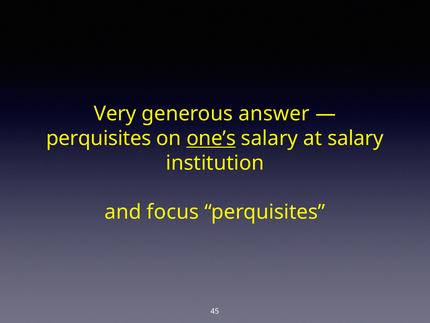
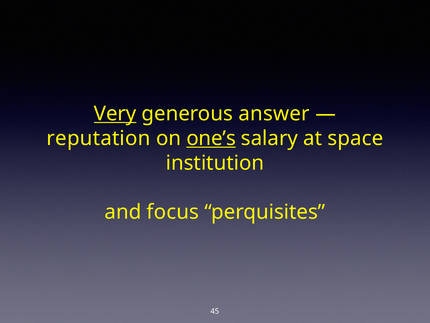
Very underline: none -> present
perquisites at (99, 138): perquisites -> reputation
at salary: salary -> space
